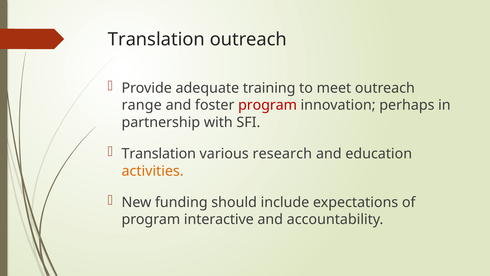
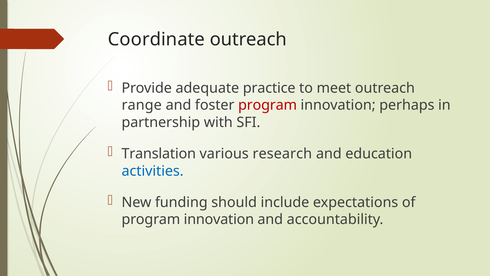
Translation at (156, 39): Translation -> Coordinate
training: training -> practice
activities colour: orange -> blue
interactive at (219, 219): interactive -> innovation
